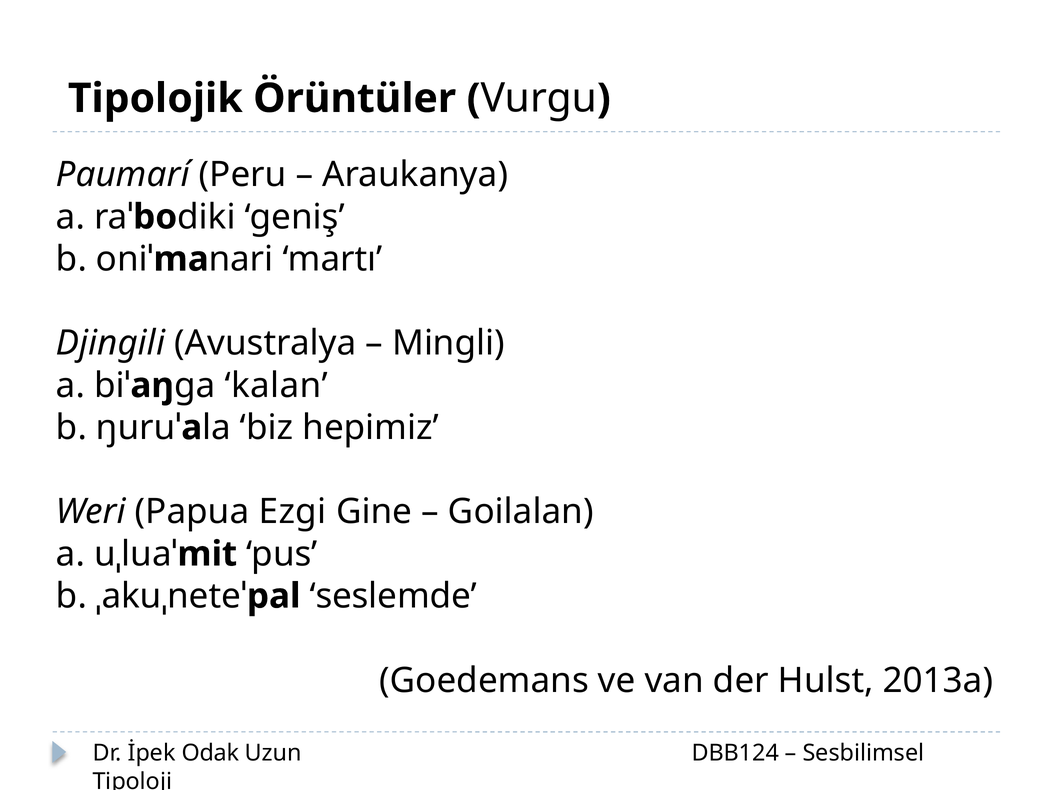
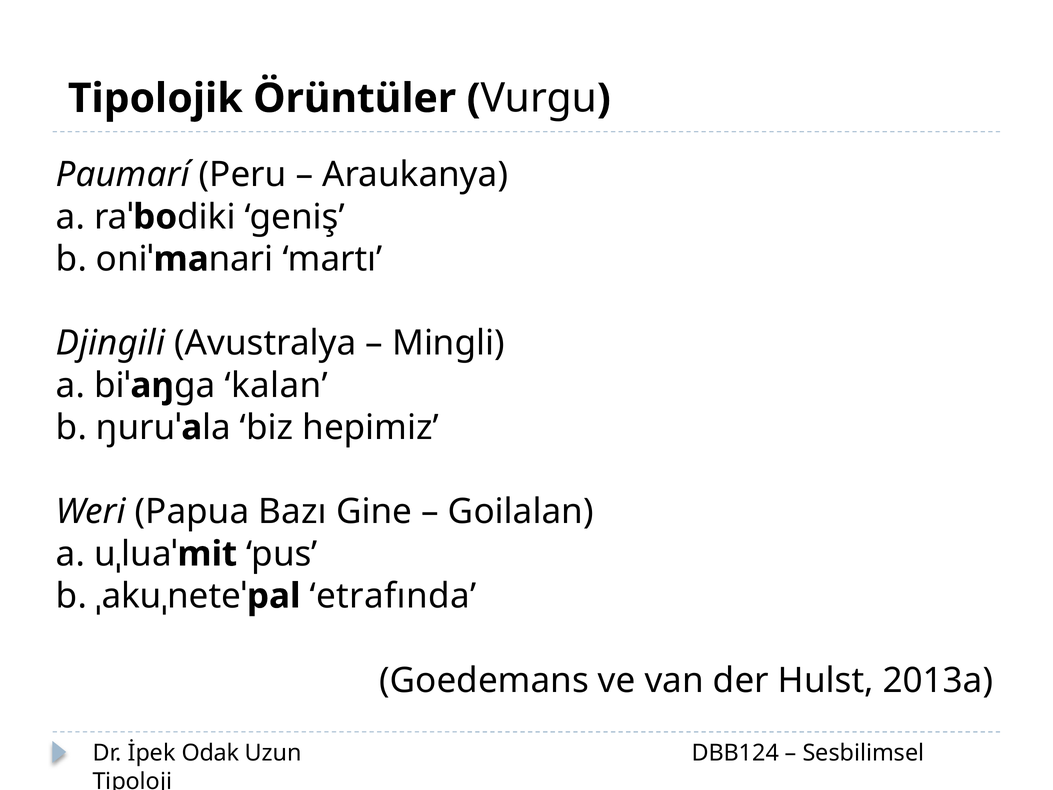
Ezgi: Ezgi -> Bazı
seslemde: seslemde -> etrafında
